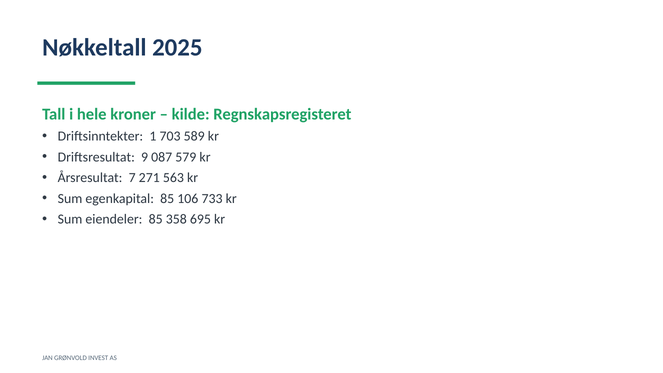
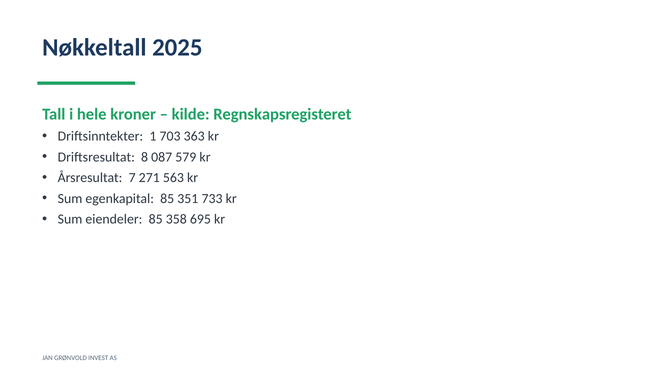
589: 589 -> 363
9: 9 -> 8
106: 106 -> 351
